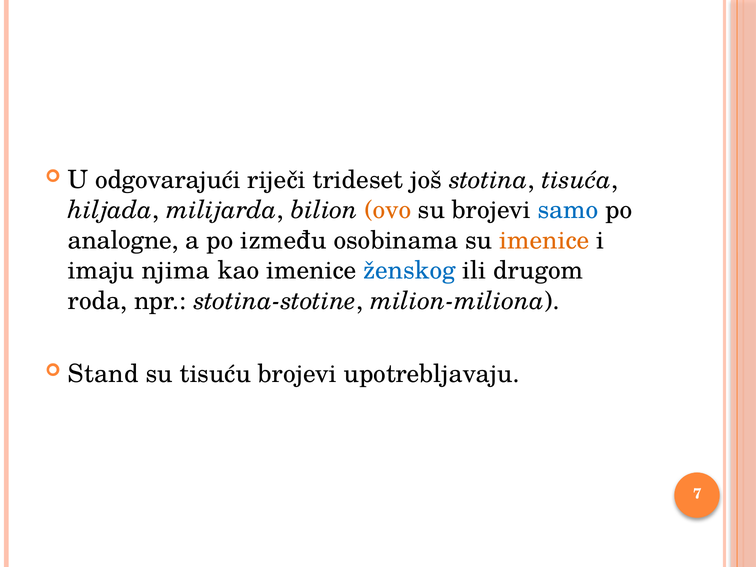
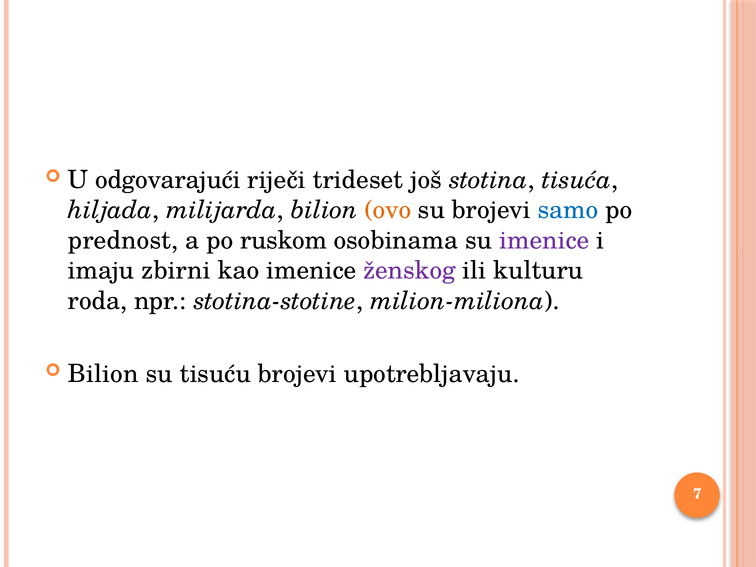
analogne: analogne -> prednost
između: između -> ruskom
imenice at (544, 240) colour: orange -> purple
njima: njima -> zbirni
ženskog colour: blue -> purple
drugom: drugom -> kulturu
Stand at (103, 374): Stand -> Bilion
